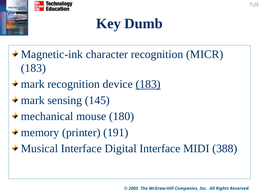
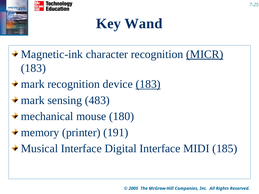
Dumb: Dumb -> Wand
MICR underline: none -> present
145: 145 -> 483
388: 388 -> 185
